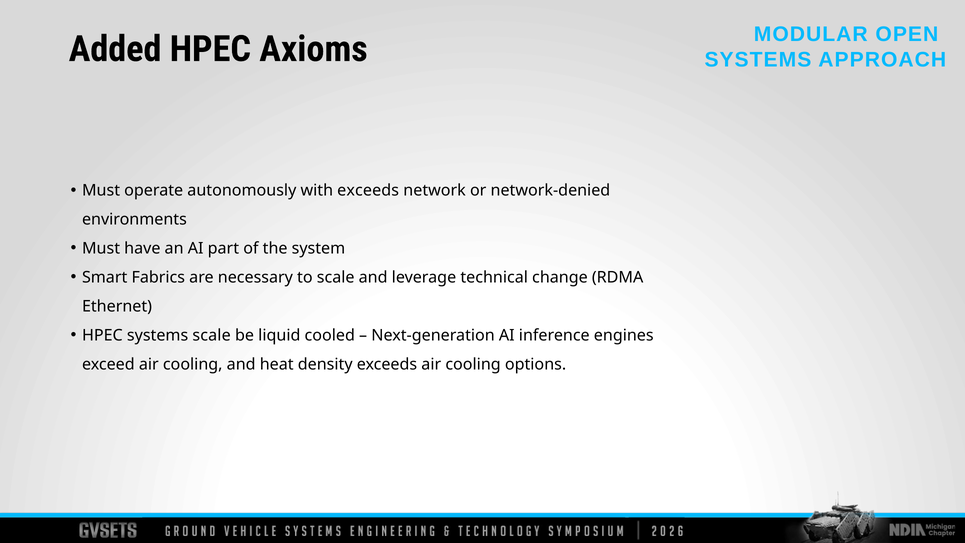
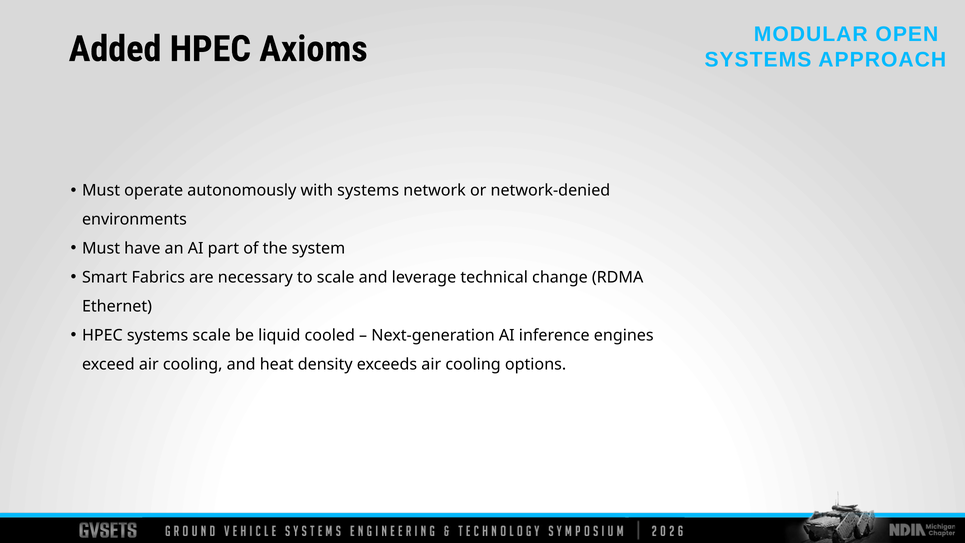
with exceeds: exceeds -> systems
